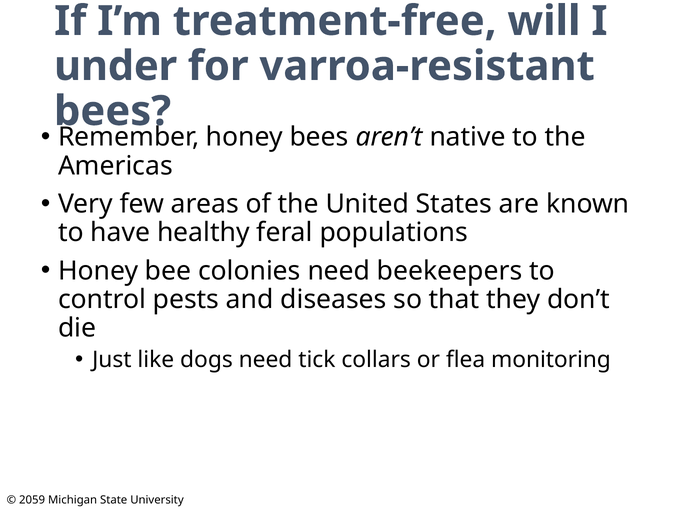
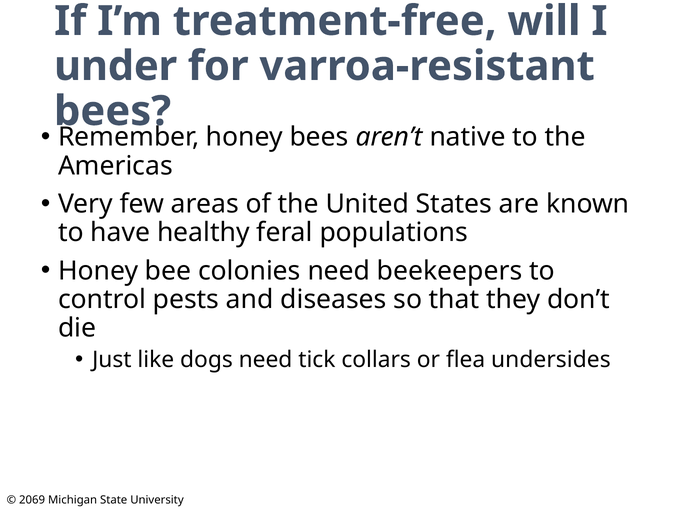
monitoring: monitoring -> undersides
2059: 2059 -> 2069
